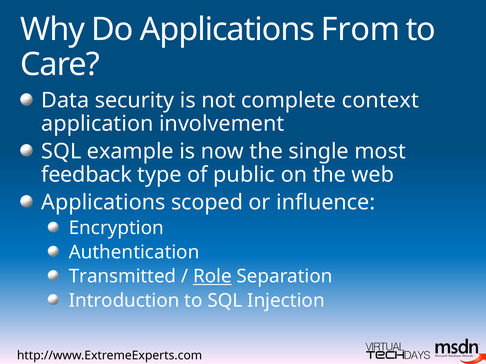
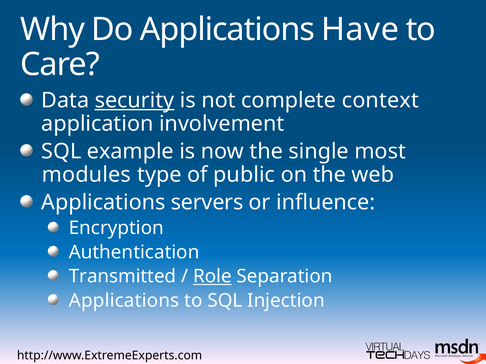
From: From -> Have
security underline: none -> present
feedback: feedback -> modules
scoped: scoped -> servers
Introduction at (124, 301): Introduction -> Applications
